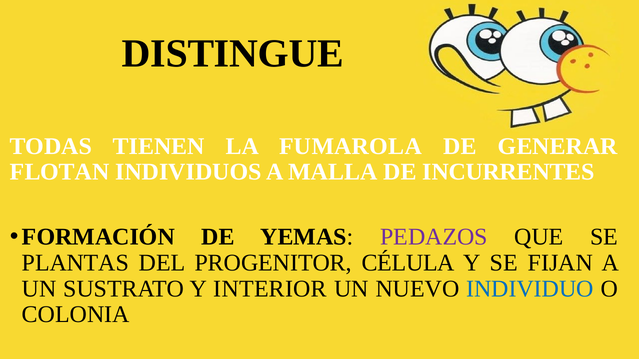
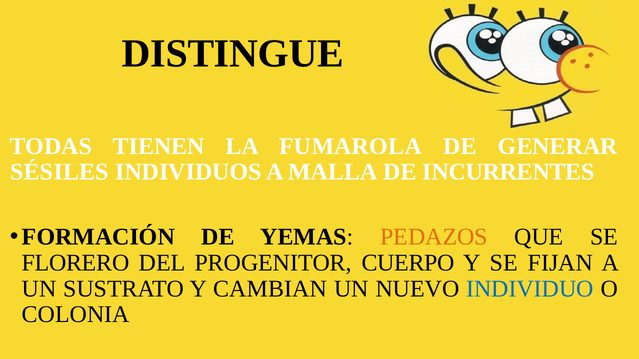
FLOTAN: FLOTAN -> SÉSILES
PEDAZOS colour: purple -> orange
PLANTAS: PLANTAS -> FLORERO
CÉLULA: CÉLULA -> CUERPO
INTERIOR: INTERIOR -> CAMBIAN
